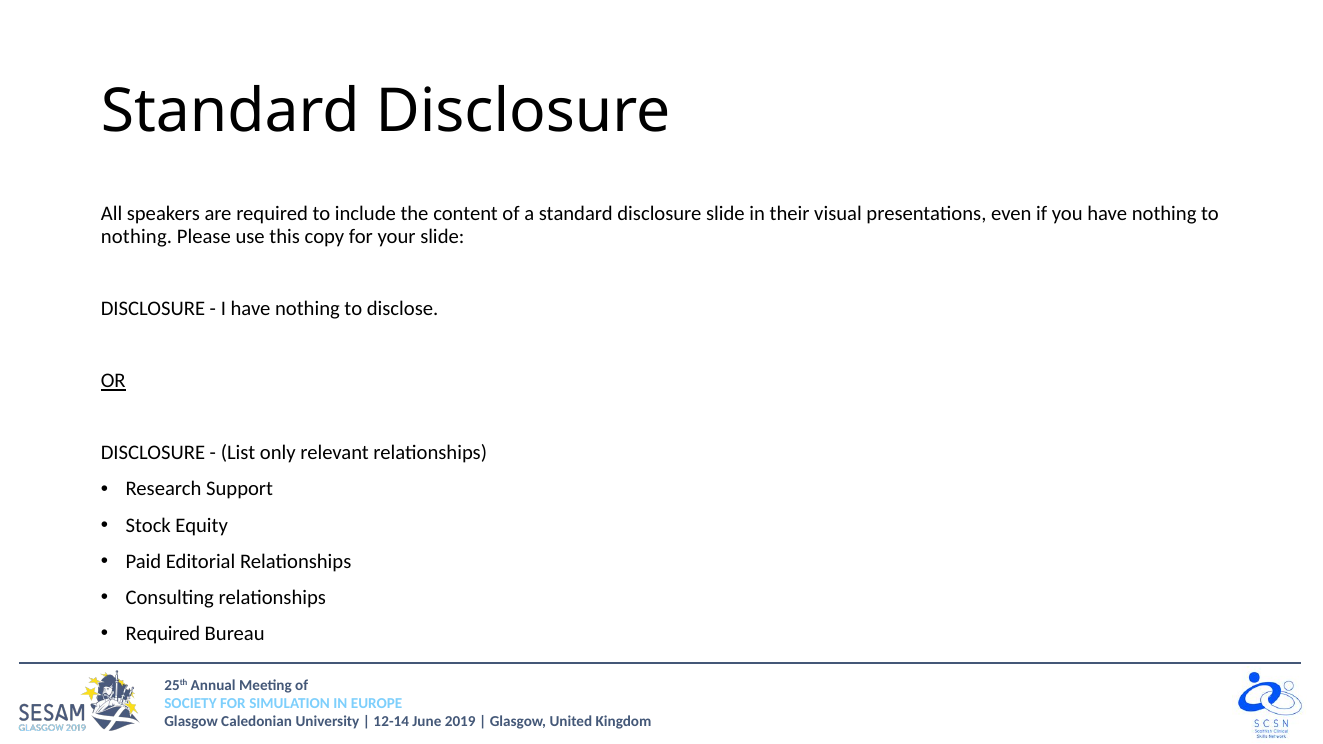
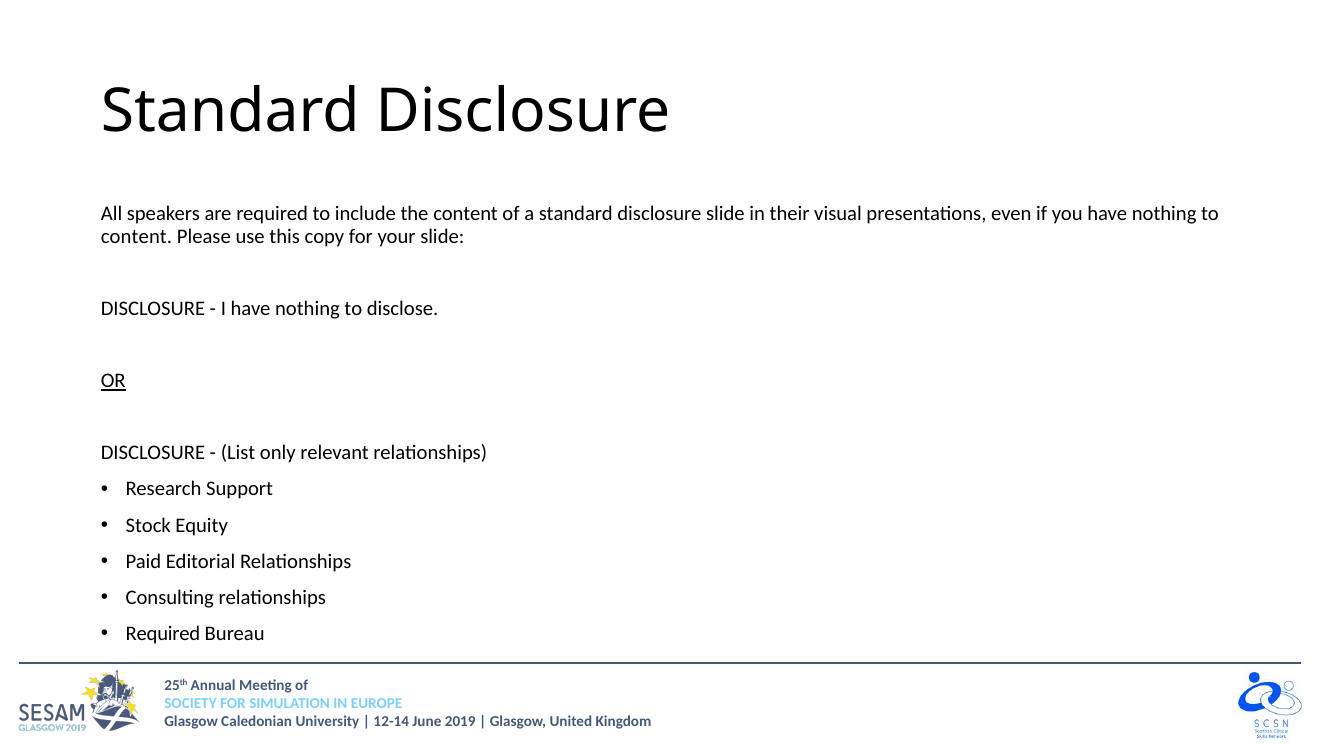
nothing at (136, 236): nothing -> content
